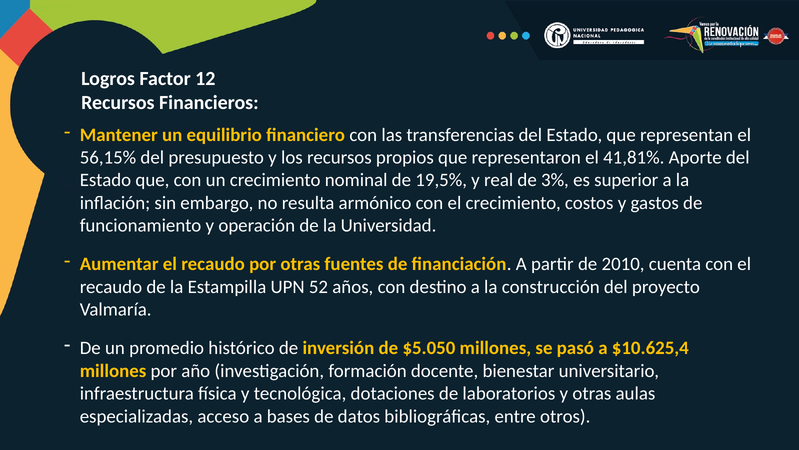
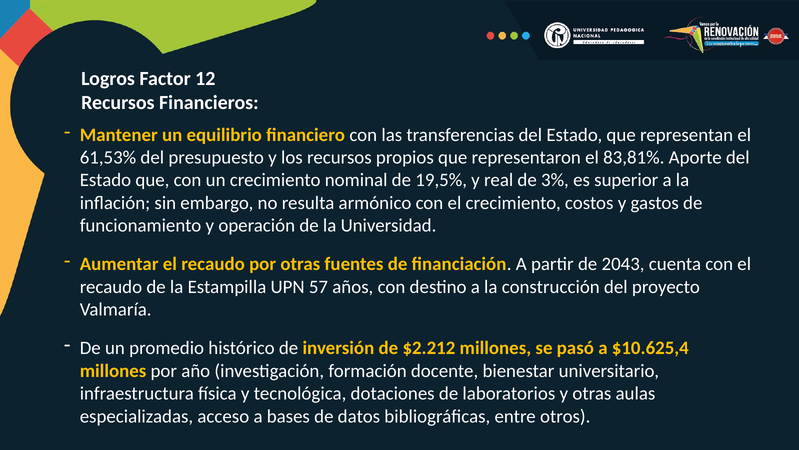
56,15%: 56,15% -> 61,53%
41,81%: 41,81% -> 83,81%
2010: 2010 -> 2043
52: 52 -> 57
$5.050: $5.050 -> $2.212
